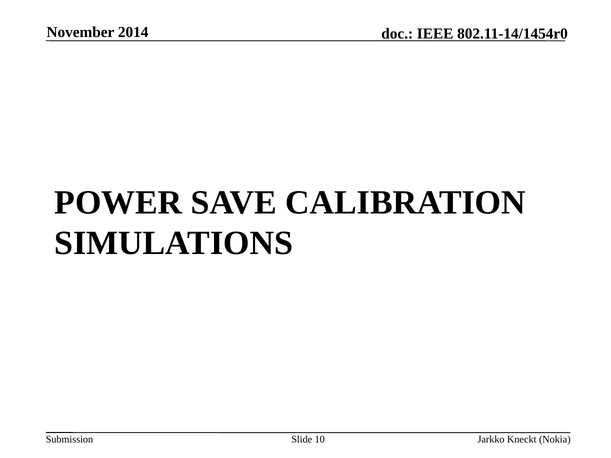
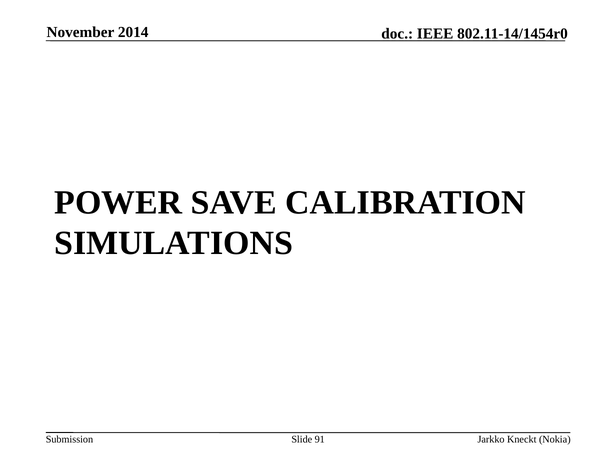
10: 10 -> 91
